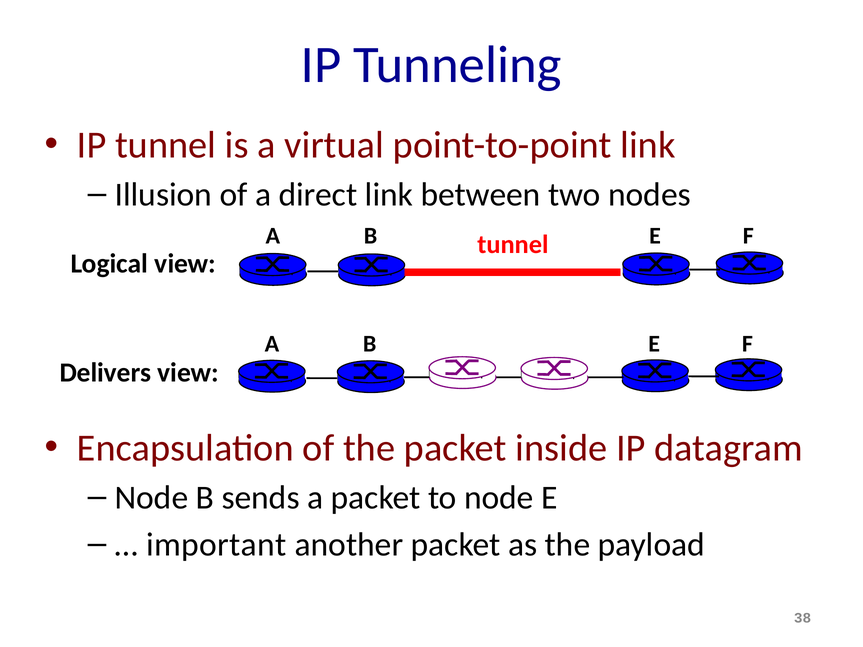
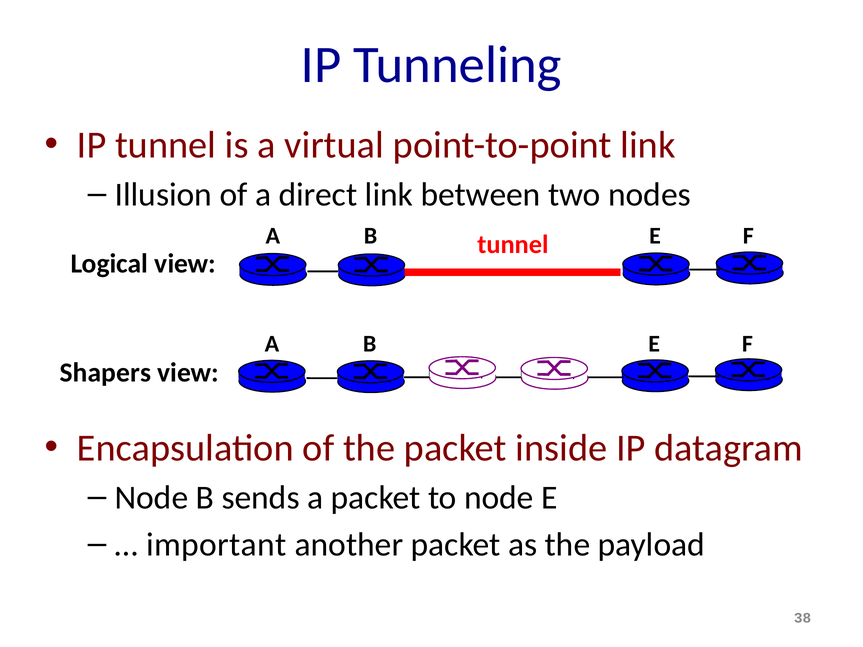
Delivers: Delivers -> Shapers
